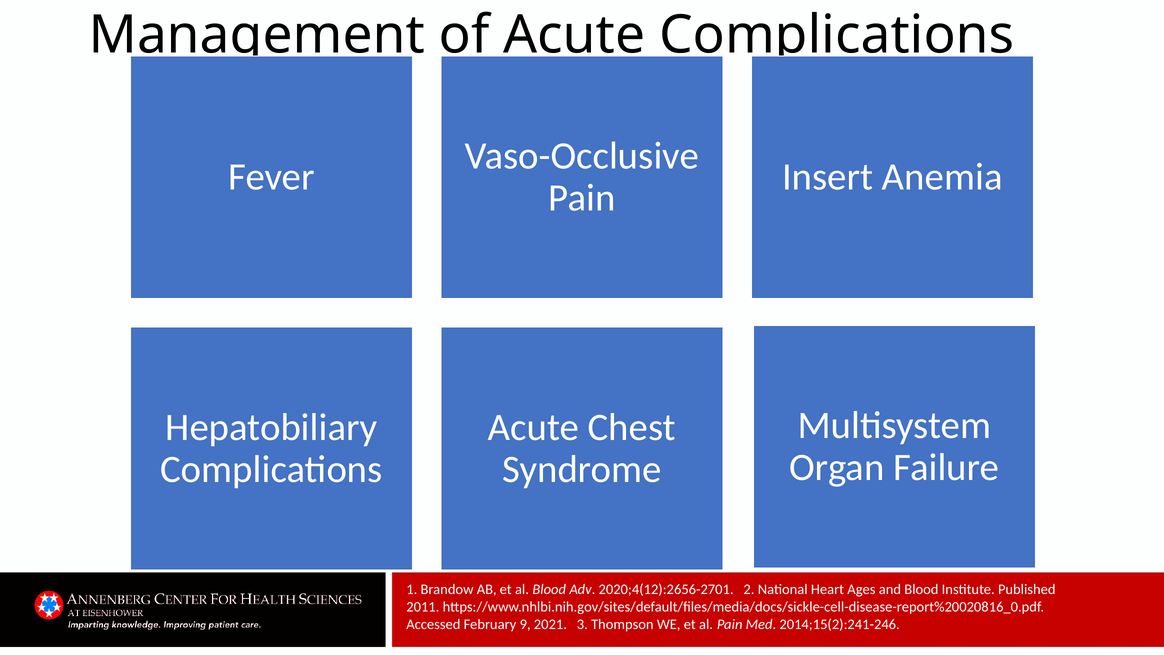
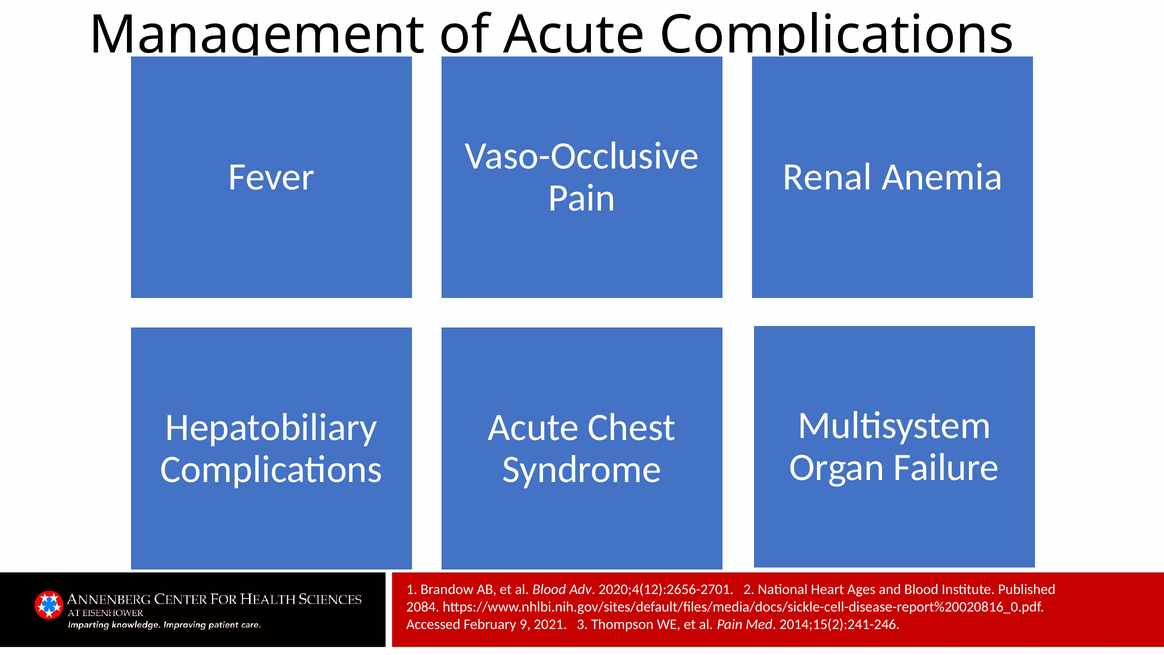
Insert: Insert -> Renal
2011: 2011 -> 2084
